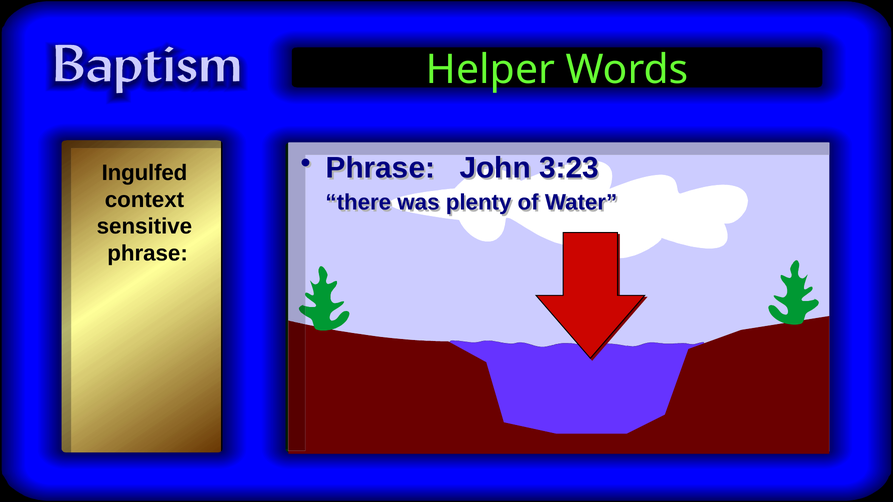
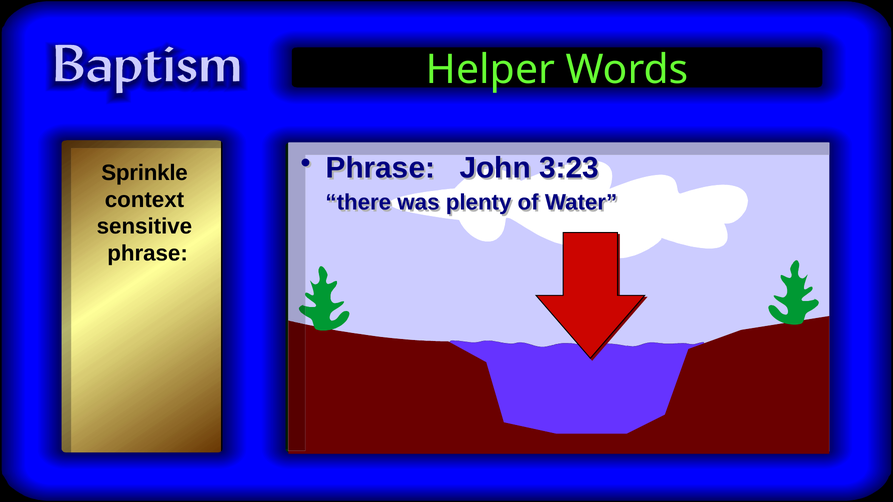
Ingulfed: Ingulfed -> Sprinkle
